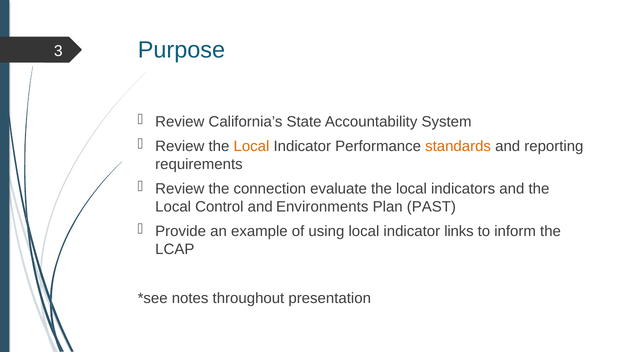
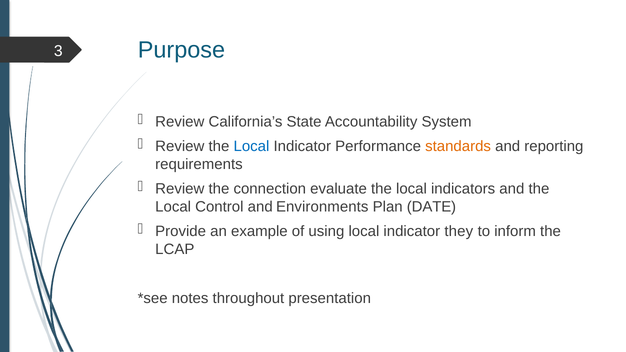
Local at (251, 146) colour: orange -> blue
PAST: PAST -> DATE
links: links -> they
